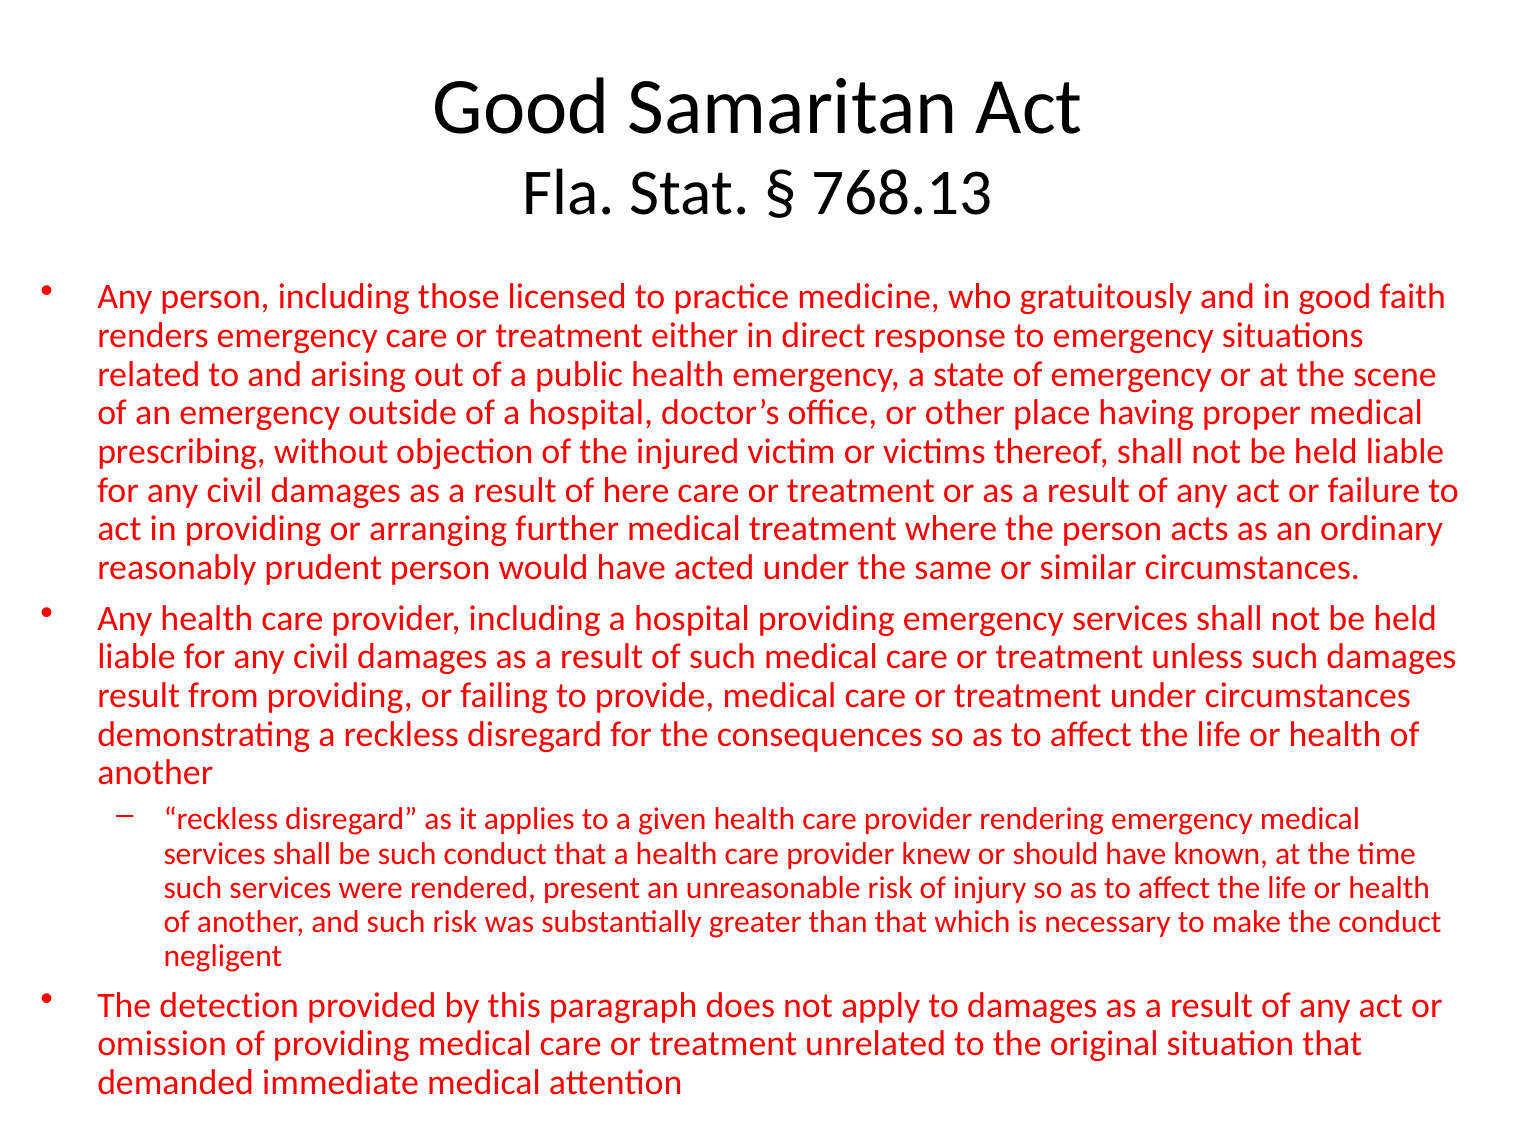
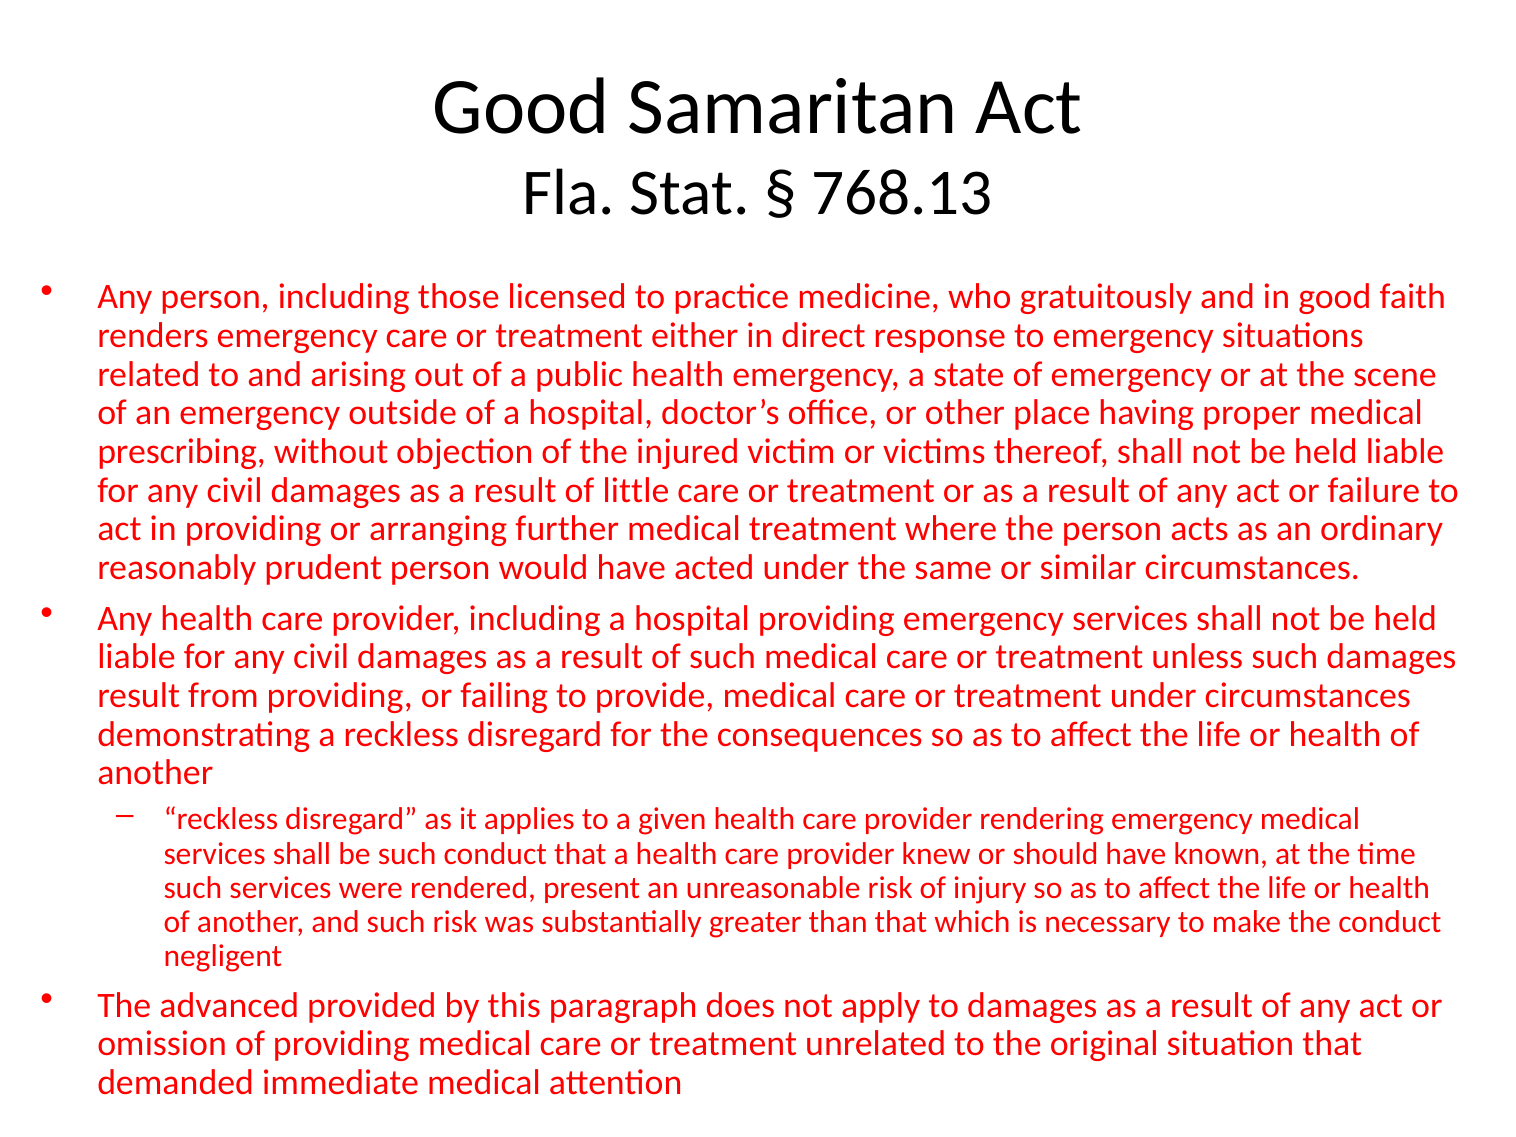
here: here -> little
detection: detection -> advanced
